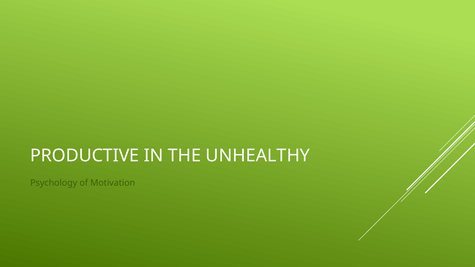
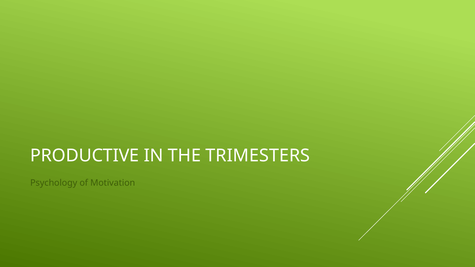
UNHEALTHY: UNHEALTHY -> TRIMESTERS
